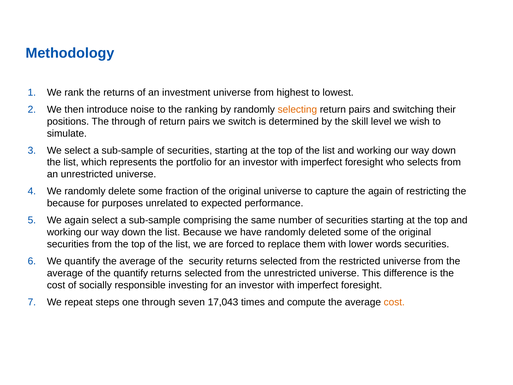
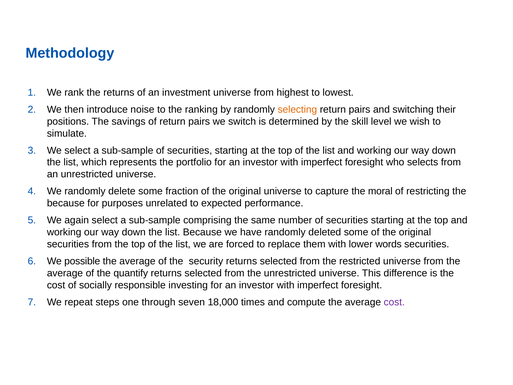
The through: through -> savings
the again: again -> moral
We quantify: quantify -> possible
17,043: 17,043 -> 18,000
cost at (394, 302) colour: orange -> purple
